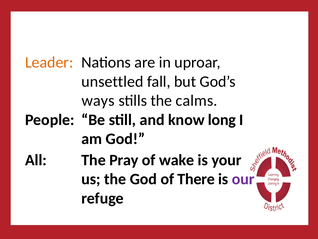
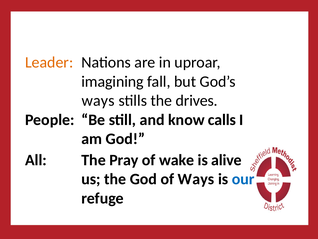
unsettled: unsettled -> imagining
calms: calms -> drives
long: long -> calls
your: your -> alive
of There: There -> Ways
our colour: purple -> blue
